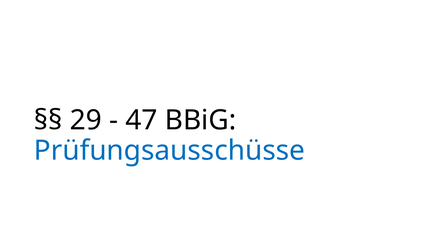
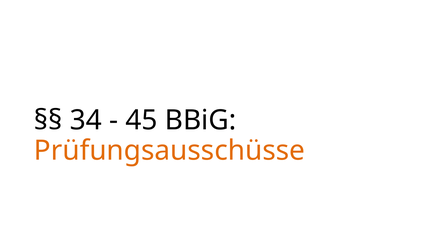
29: 29 -> 34
47: 47 -> 45
Prüfungsausschüsse colour: blue -> orange
